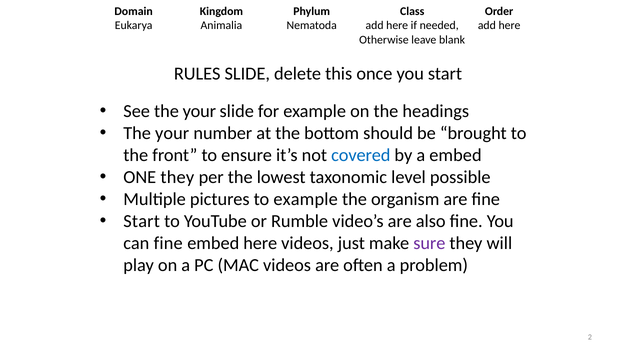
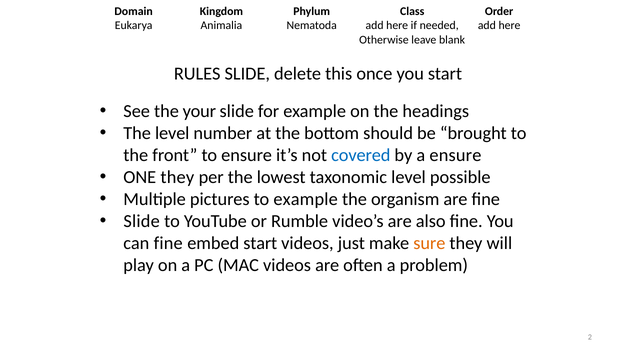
your at (172, 133): your -> level
a embed: embed -> ensure
Start at (142, 221): Start -> Slide
embed here: here -> start
sure colour: purple -> orange
